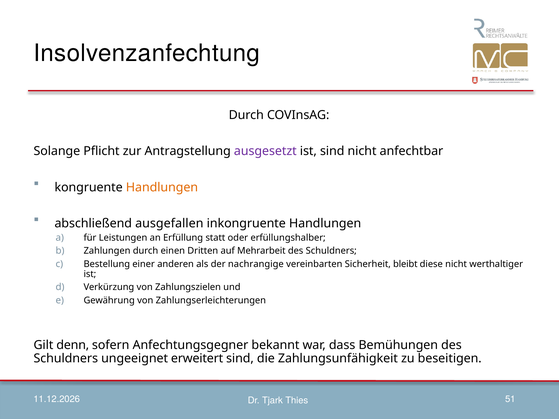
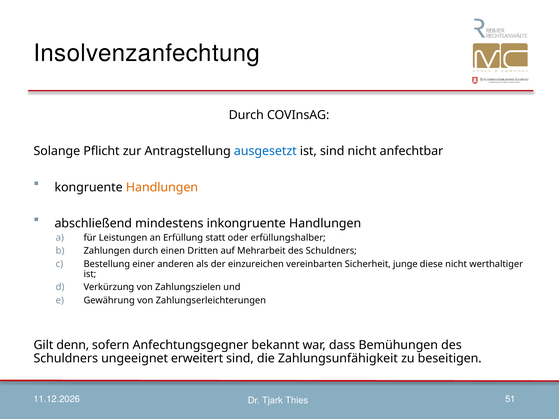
ausgesetzt colour: purple -> blue
ausgefallen: ausgefallen -> mindestens
nachrangige: nachrangige -> einzureichen
bleibt: bleibt -> junge
